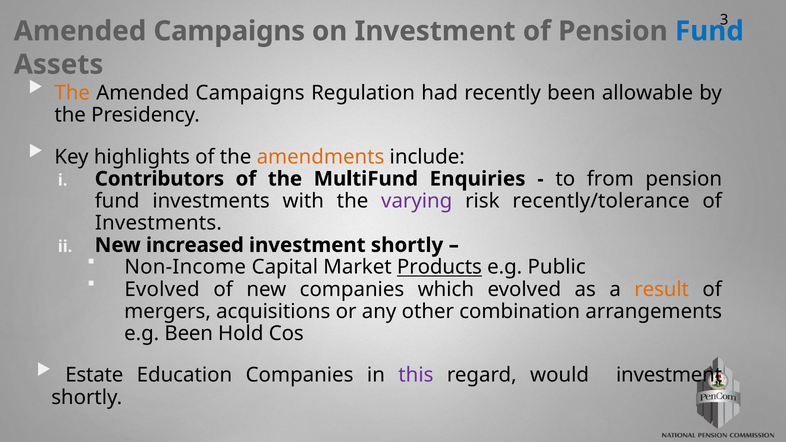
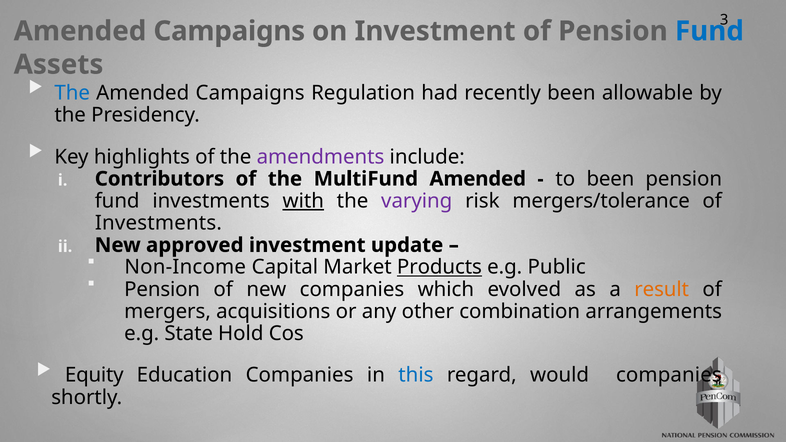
The at (72, 93) colour: orange -> blue
amendments colour: orange -> purple
MultiFund Enquiries: Enquiries -> Amended
to from: from -> been
with underline: none -> present
recently/tolerance: recently/tolerance -> mergers/tolerance
increased: increased -> approved
shortly at (407, 245): shortly -> update
Evolved at (162, 289): Evolved -> Pension
e.g Been: Been -> State
Estate: Estate -> Equity
this colour: purple -> blue
would investment: investment -> companies
